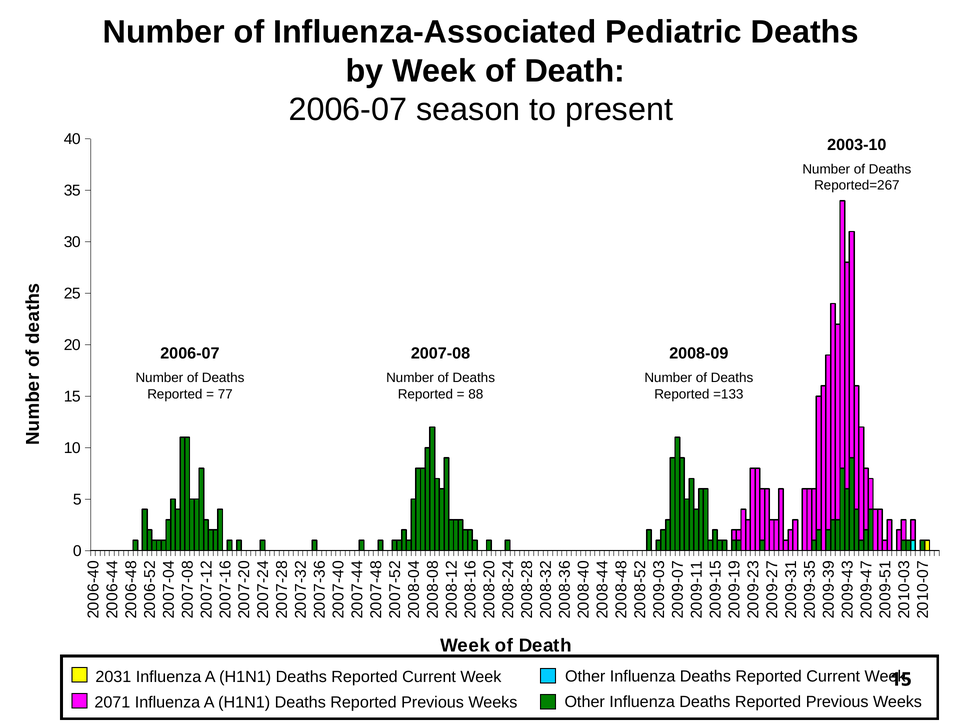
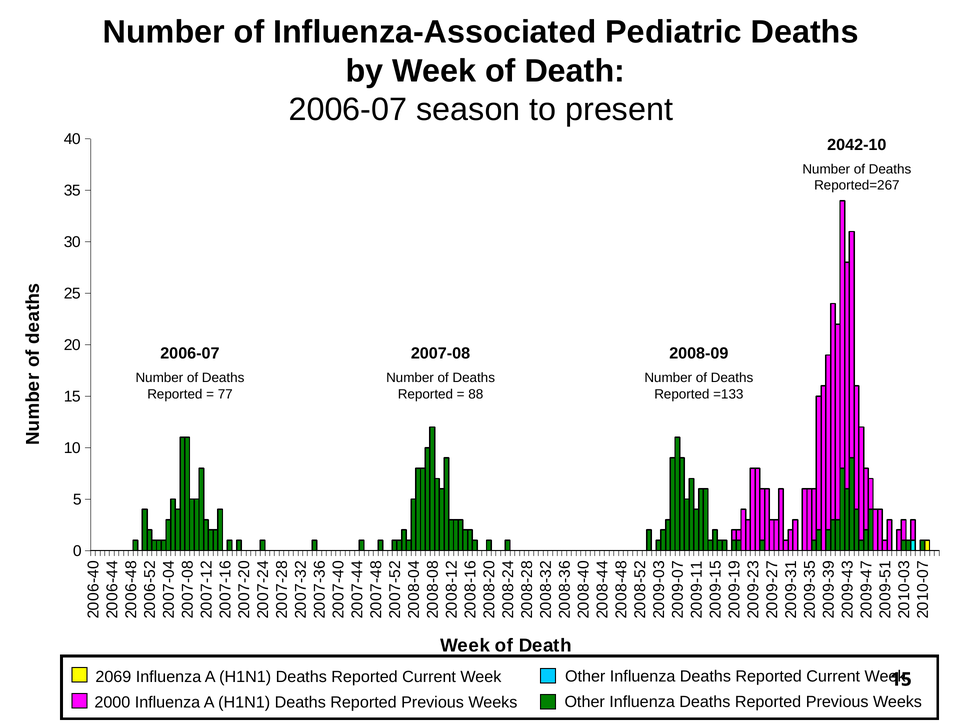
2003-10: 2003-10 -> 2042-10
2031: 2031 -> 2069
2071: 2071 -> 2000
